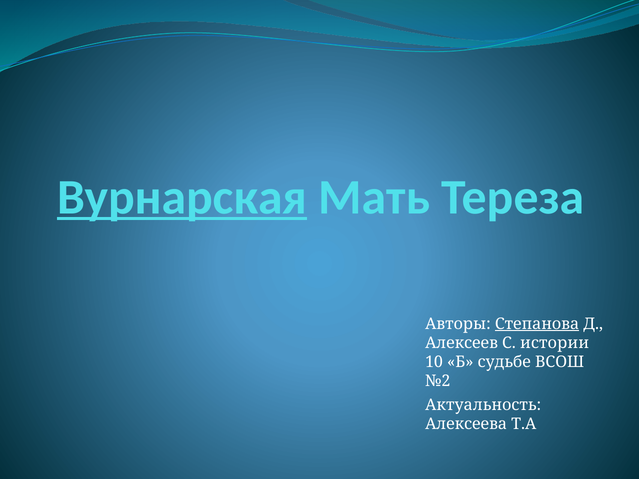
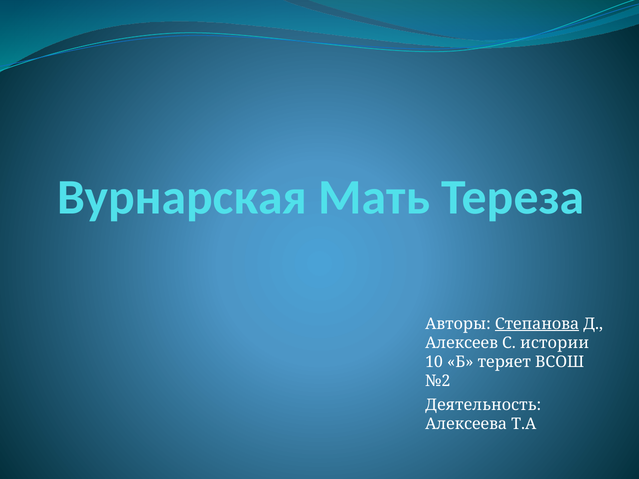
Вурнарская underline: present -> none
судьбе: судьбе -> теряет
Актуальность: Актуальность -> Деятельность
